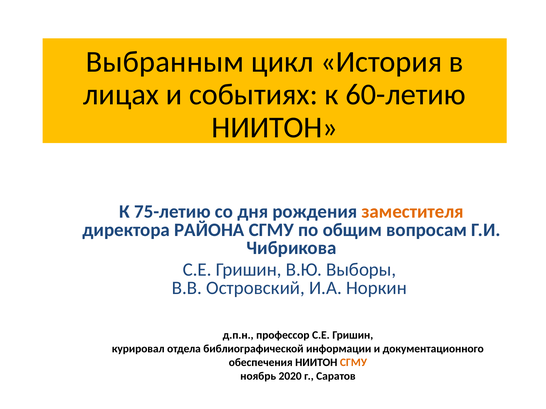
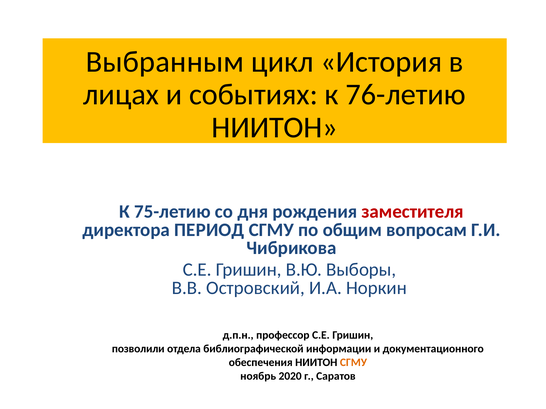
60-летию: 60-летию -> 76-летию
заместителя colour: orange -> red
РАЙОНА: РАЙОНА -> ПЕРИОД
курировал: курировал -> позволили
